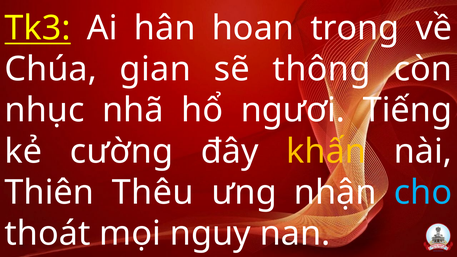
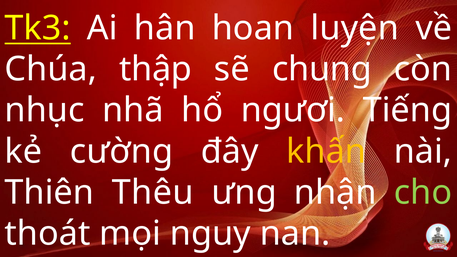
trong: trong -> luyện
gian: gian -> thập
thông: thông -> chung
cho colour: light blue -> light green
